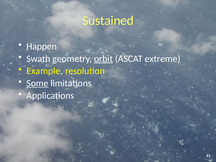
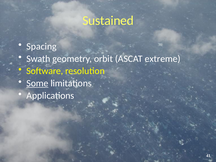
Happen: Happen -> Spacing
orbit underline: present -> none
Example: Example -> Software
